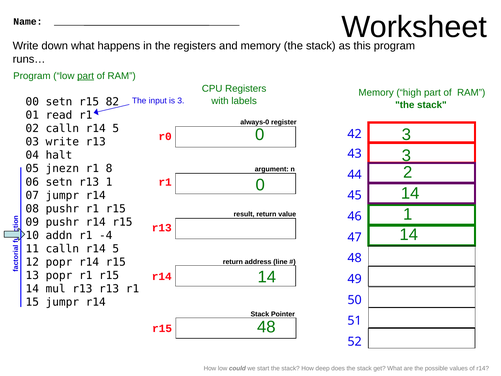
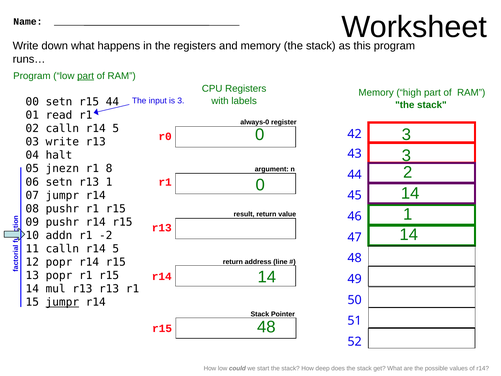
r15 82: 82 -> 44
-4: -4 -> -2
jumpr at (62, 302) underline: none -> present
